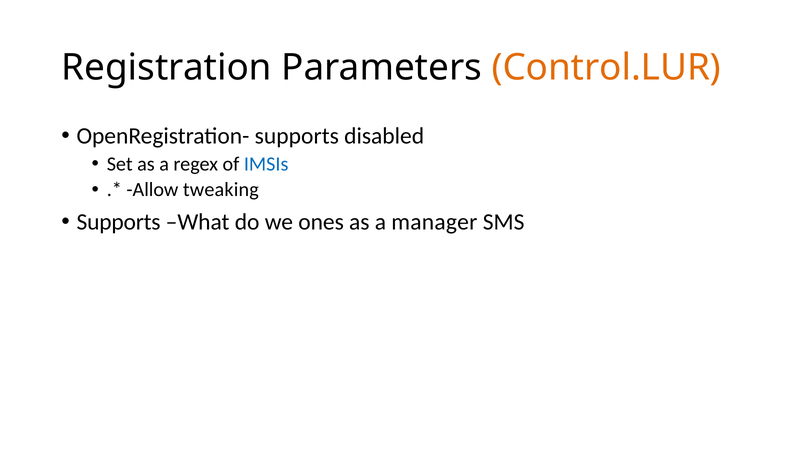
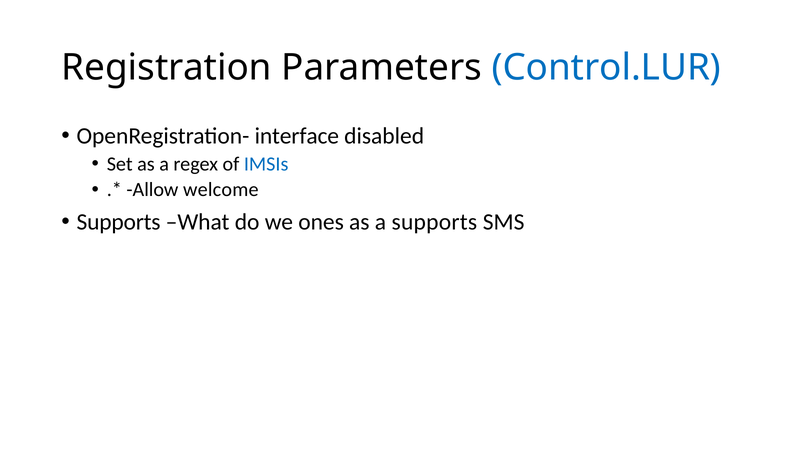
Control.LUR colour: orange -> blue
OpenRegistration- supports: supports -> interface
tweaking: tweaking -> welcome
a manager: manager -> supports
